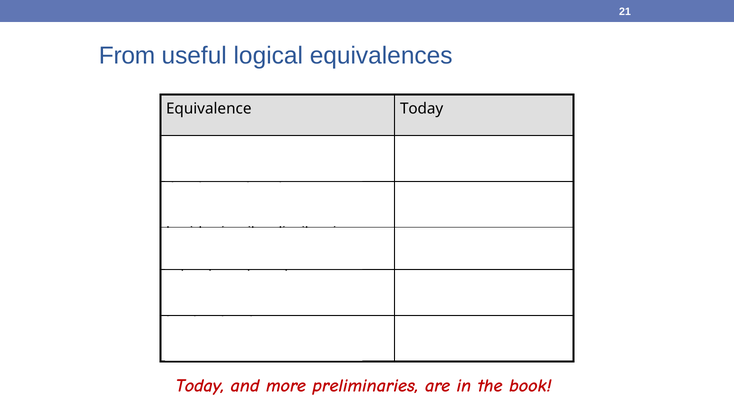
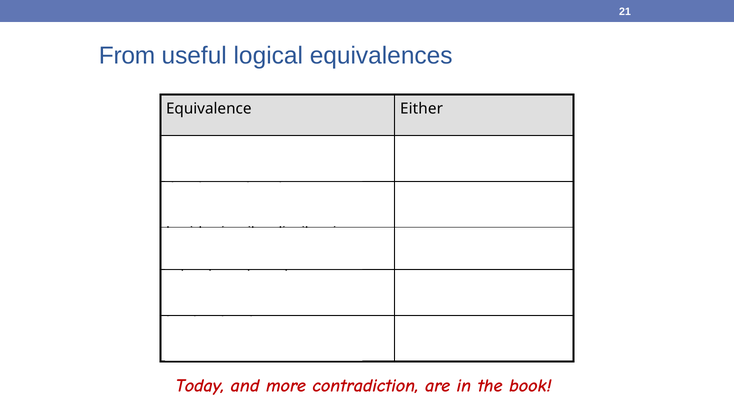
Equivalence Today: Today -> Either
preliminaries: preliminaries -> contradiction
